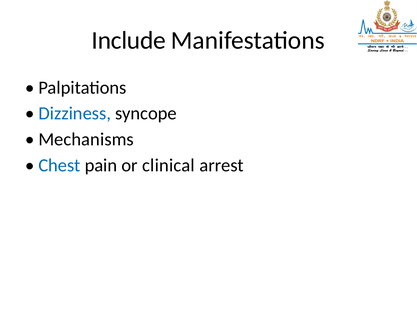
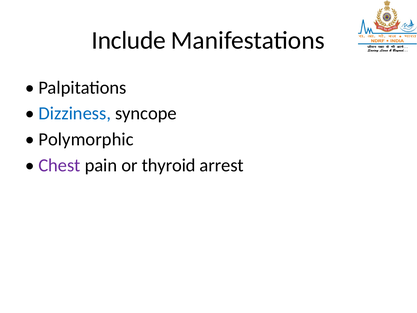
Mechanisms: Mechanisms -> Polymorphic
Chest colour: blue -> purple
clinical: clinical -> thyroid
